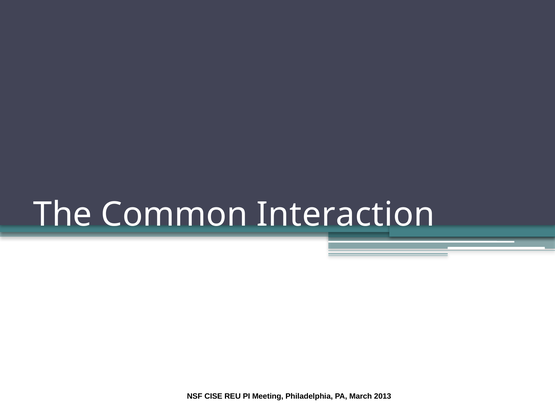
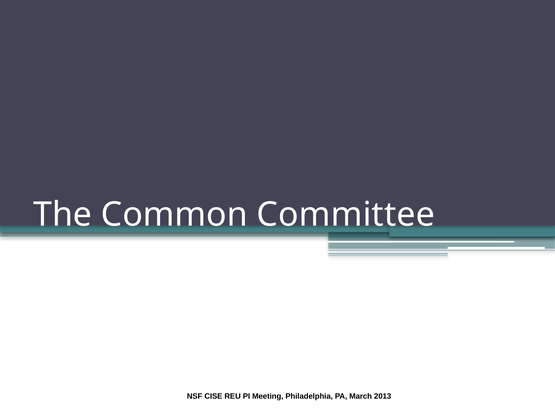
Interaction: Interaction -> Committee
